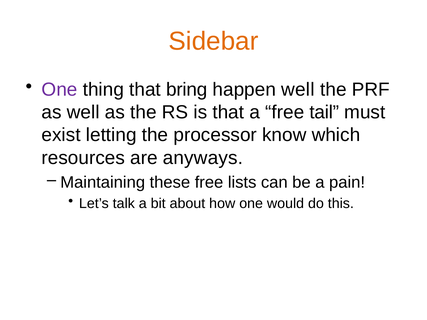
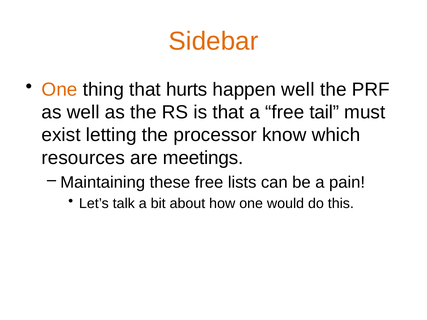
One at (60, 90) colour: purple -> orange
bring: bring -> hurts
anyways: anyways -> meetings
